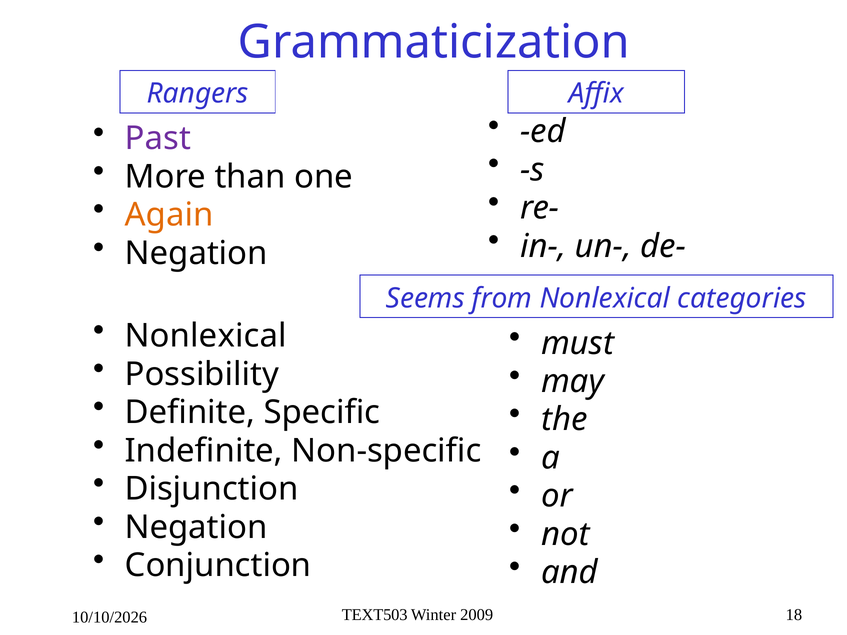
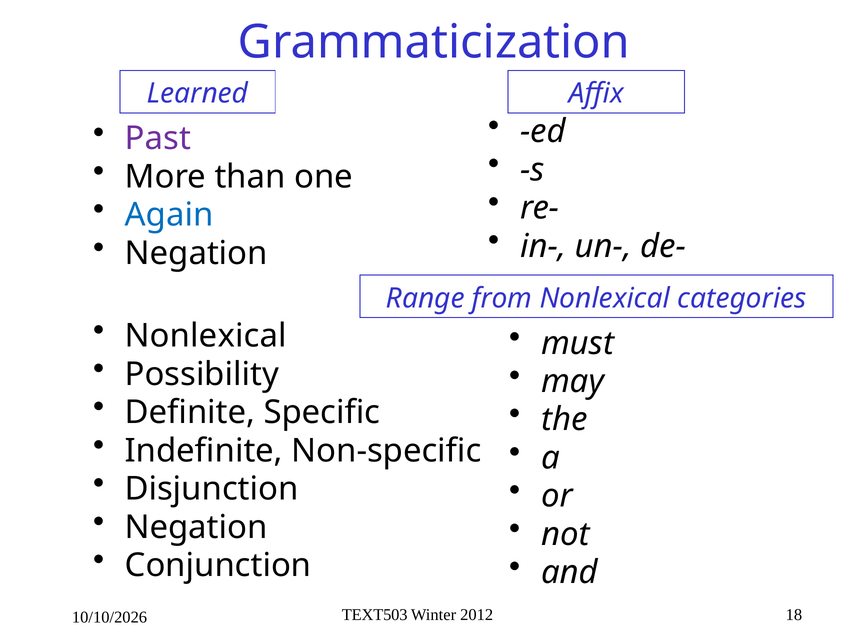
Rangers: Rangers -> Learned
Again colour: orange -> blue
Seems: Seems -> Range
2009: 2009 -> 2012
